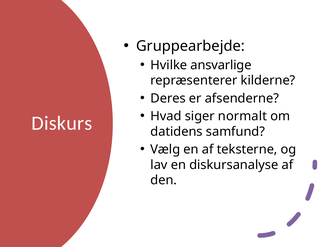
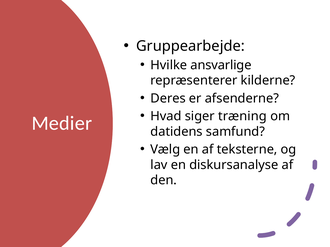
normalt: normalt -> træning
Diskurs: Diskurs -> Medier
